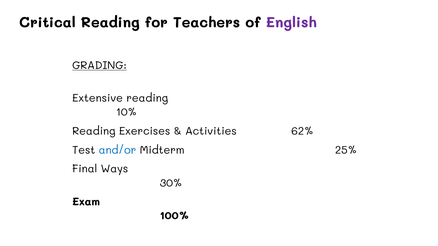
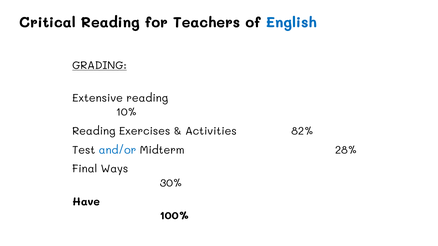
English colour: purple -> blue
62%: 62% -> 82%
25%: 25% -> 28%
Exam: Exam -> Have
